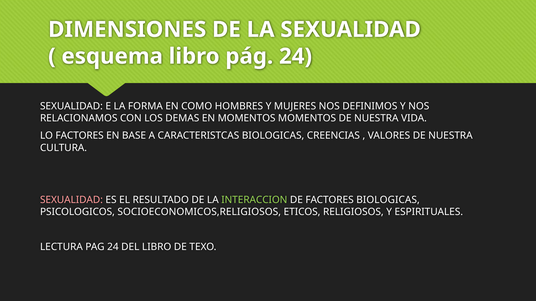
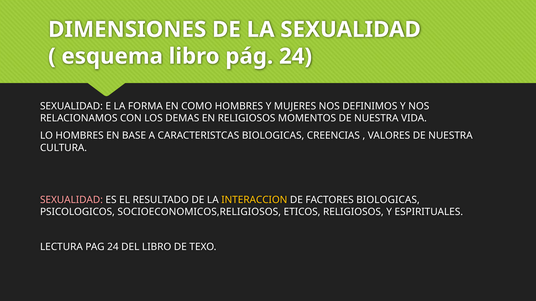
EN MOMENTOS: MOMENTOS -> RELIGIOSOS
LO FACTORES: FACTORES -> HOMBRES
INTERACCION colour: light green -> yellow
